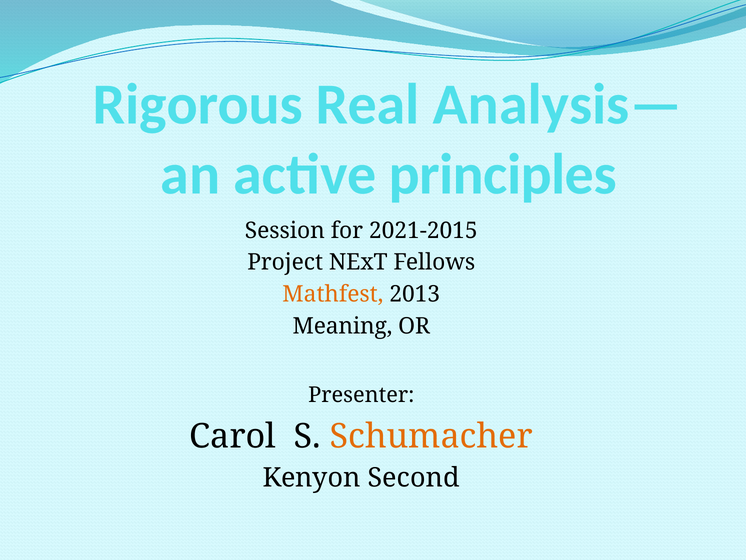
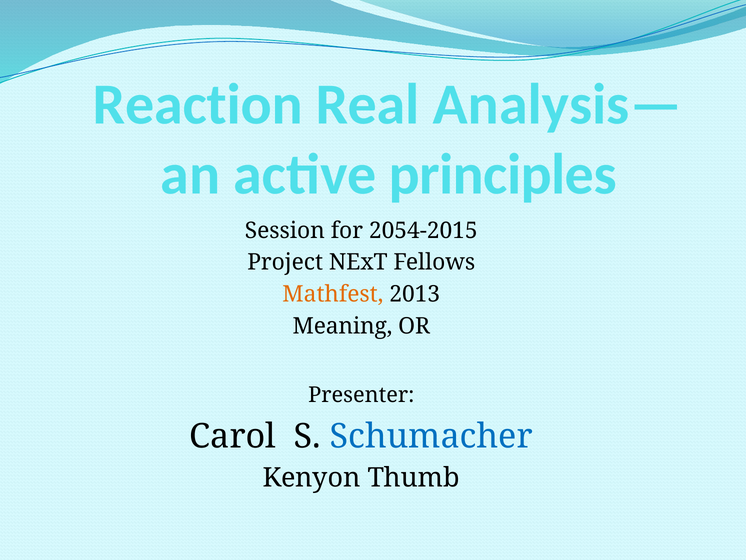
Rigorous: Rigorous -> Reaction
2021-2015: 2021-2015 -> 2054-2015
Schumacher colour: orange -> blue
Second: Second -> Thumb
